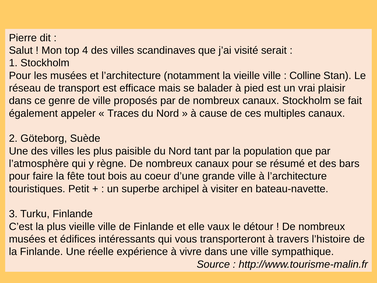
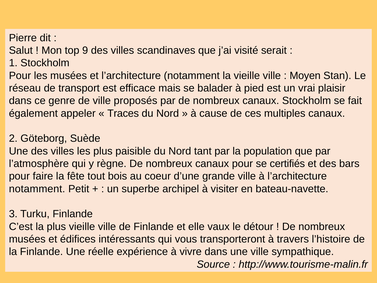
4: 4 -> 9
Colline: Colline -> Moyen
résumé: résumé -> certifiés
touristiques at (37, 189): touristiques -> notamment
